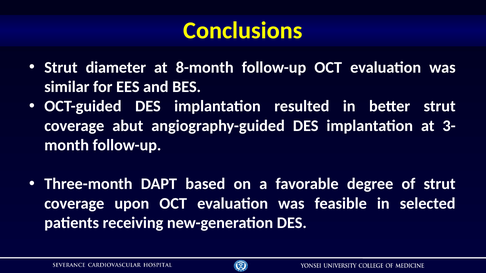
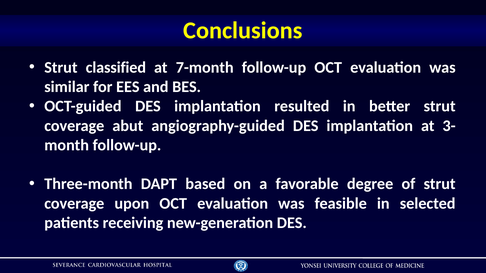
diameter: diameter -> classified
8-month: 8-month -> 7-month
